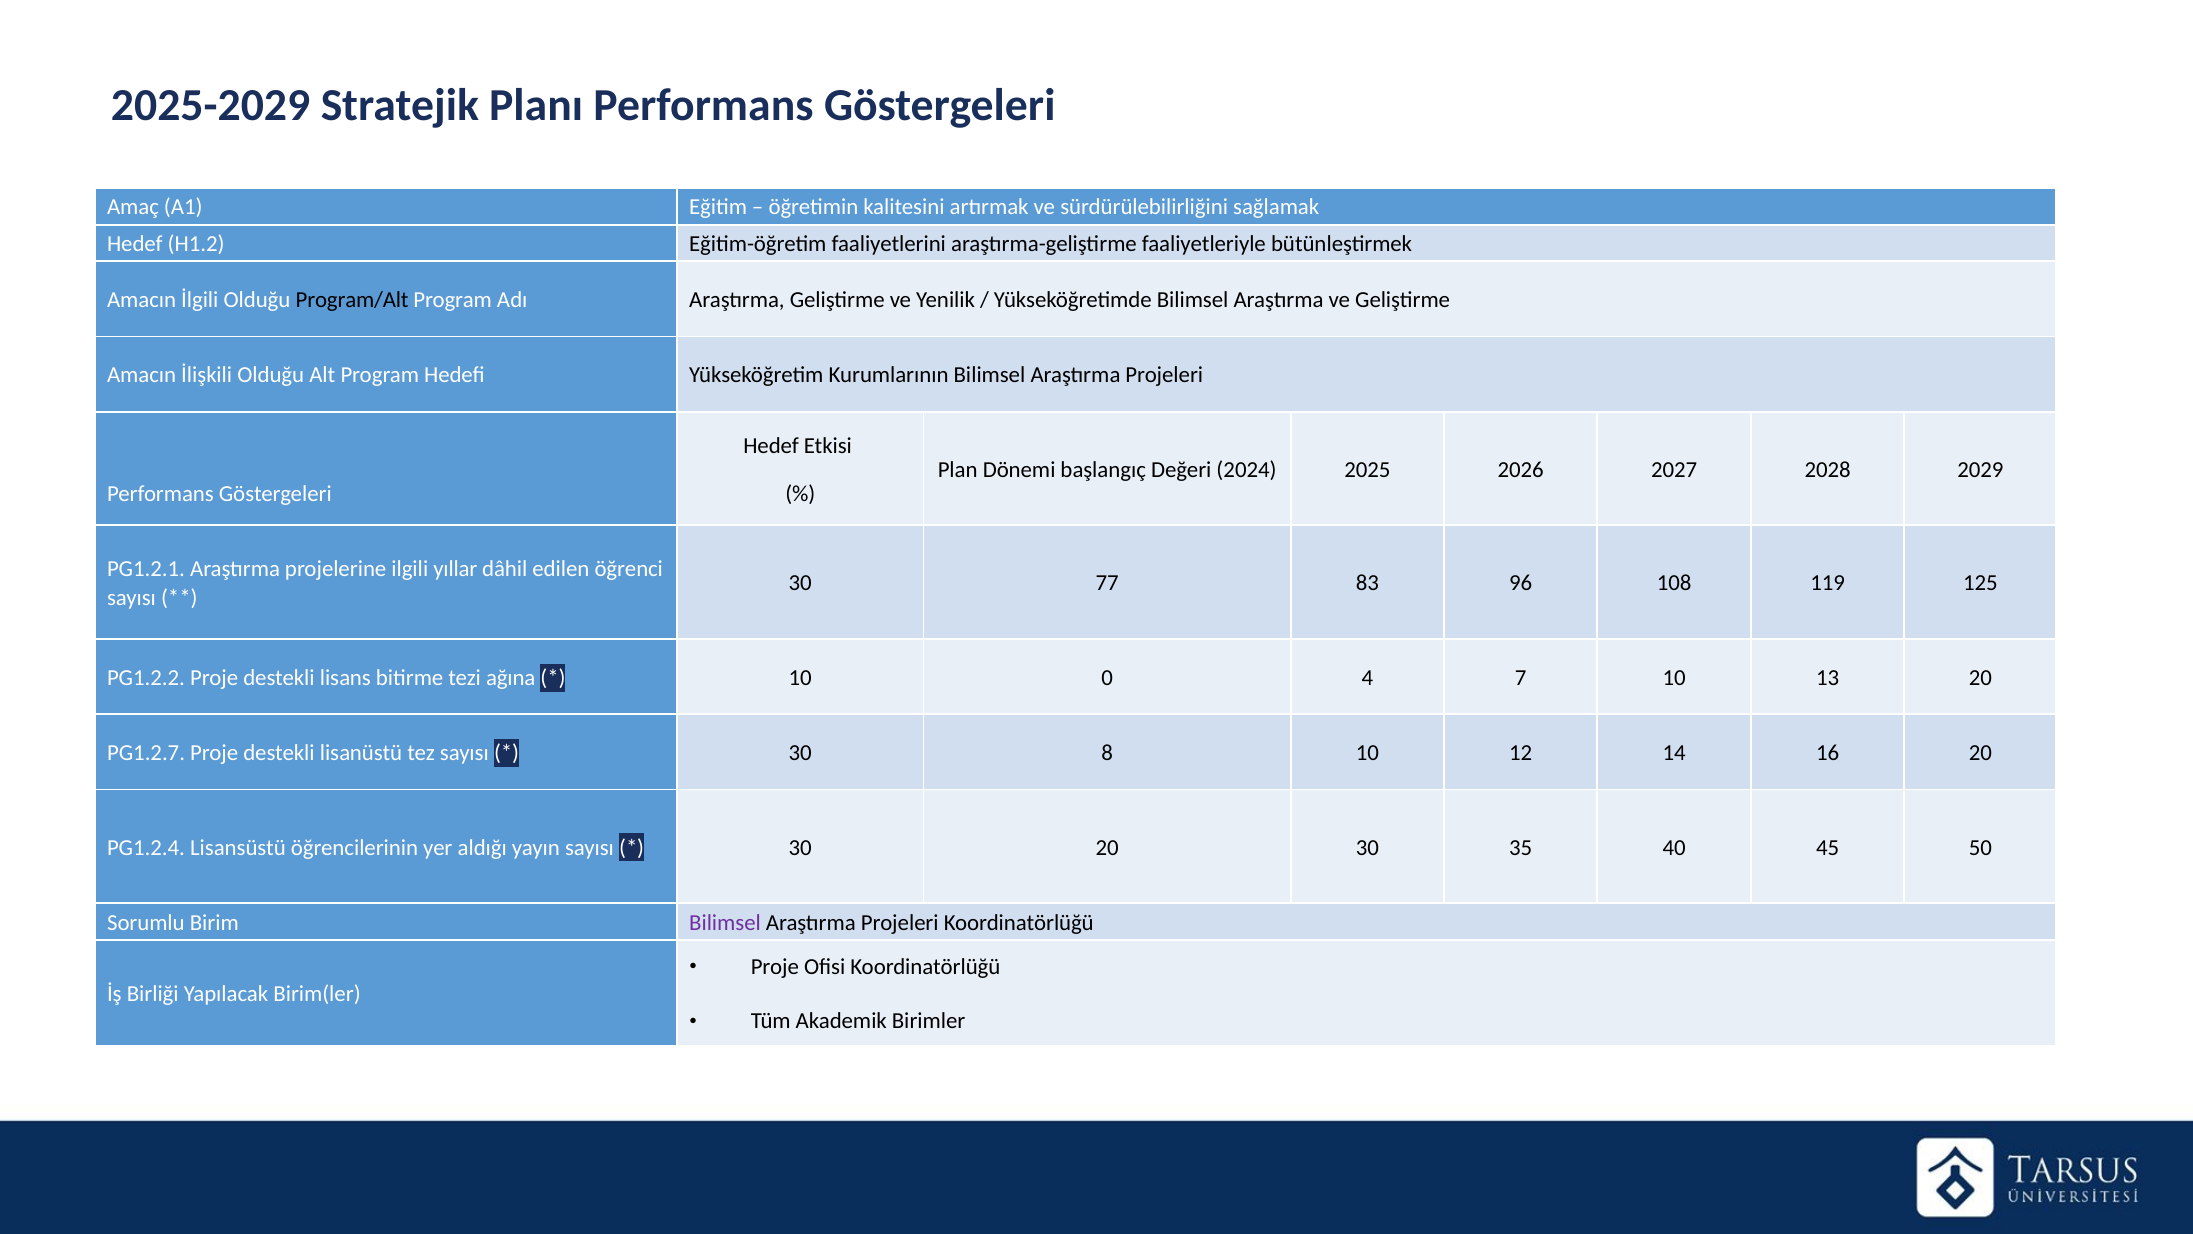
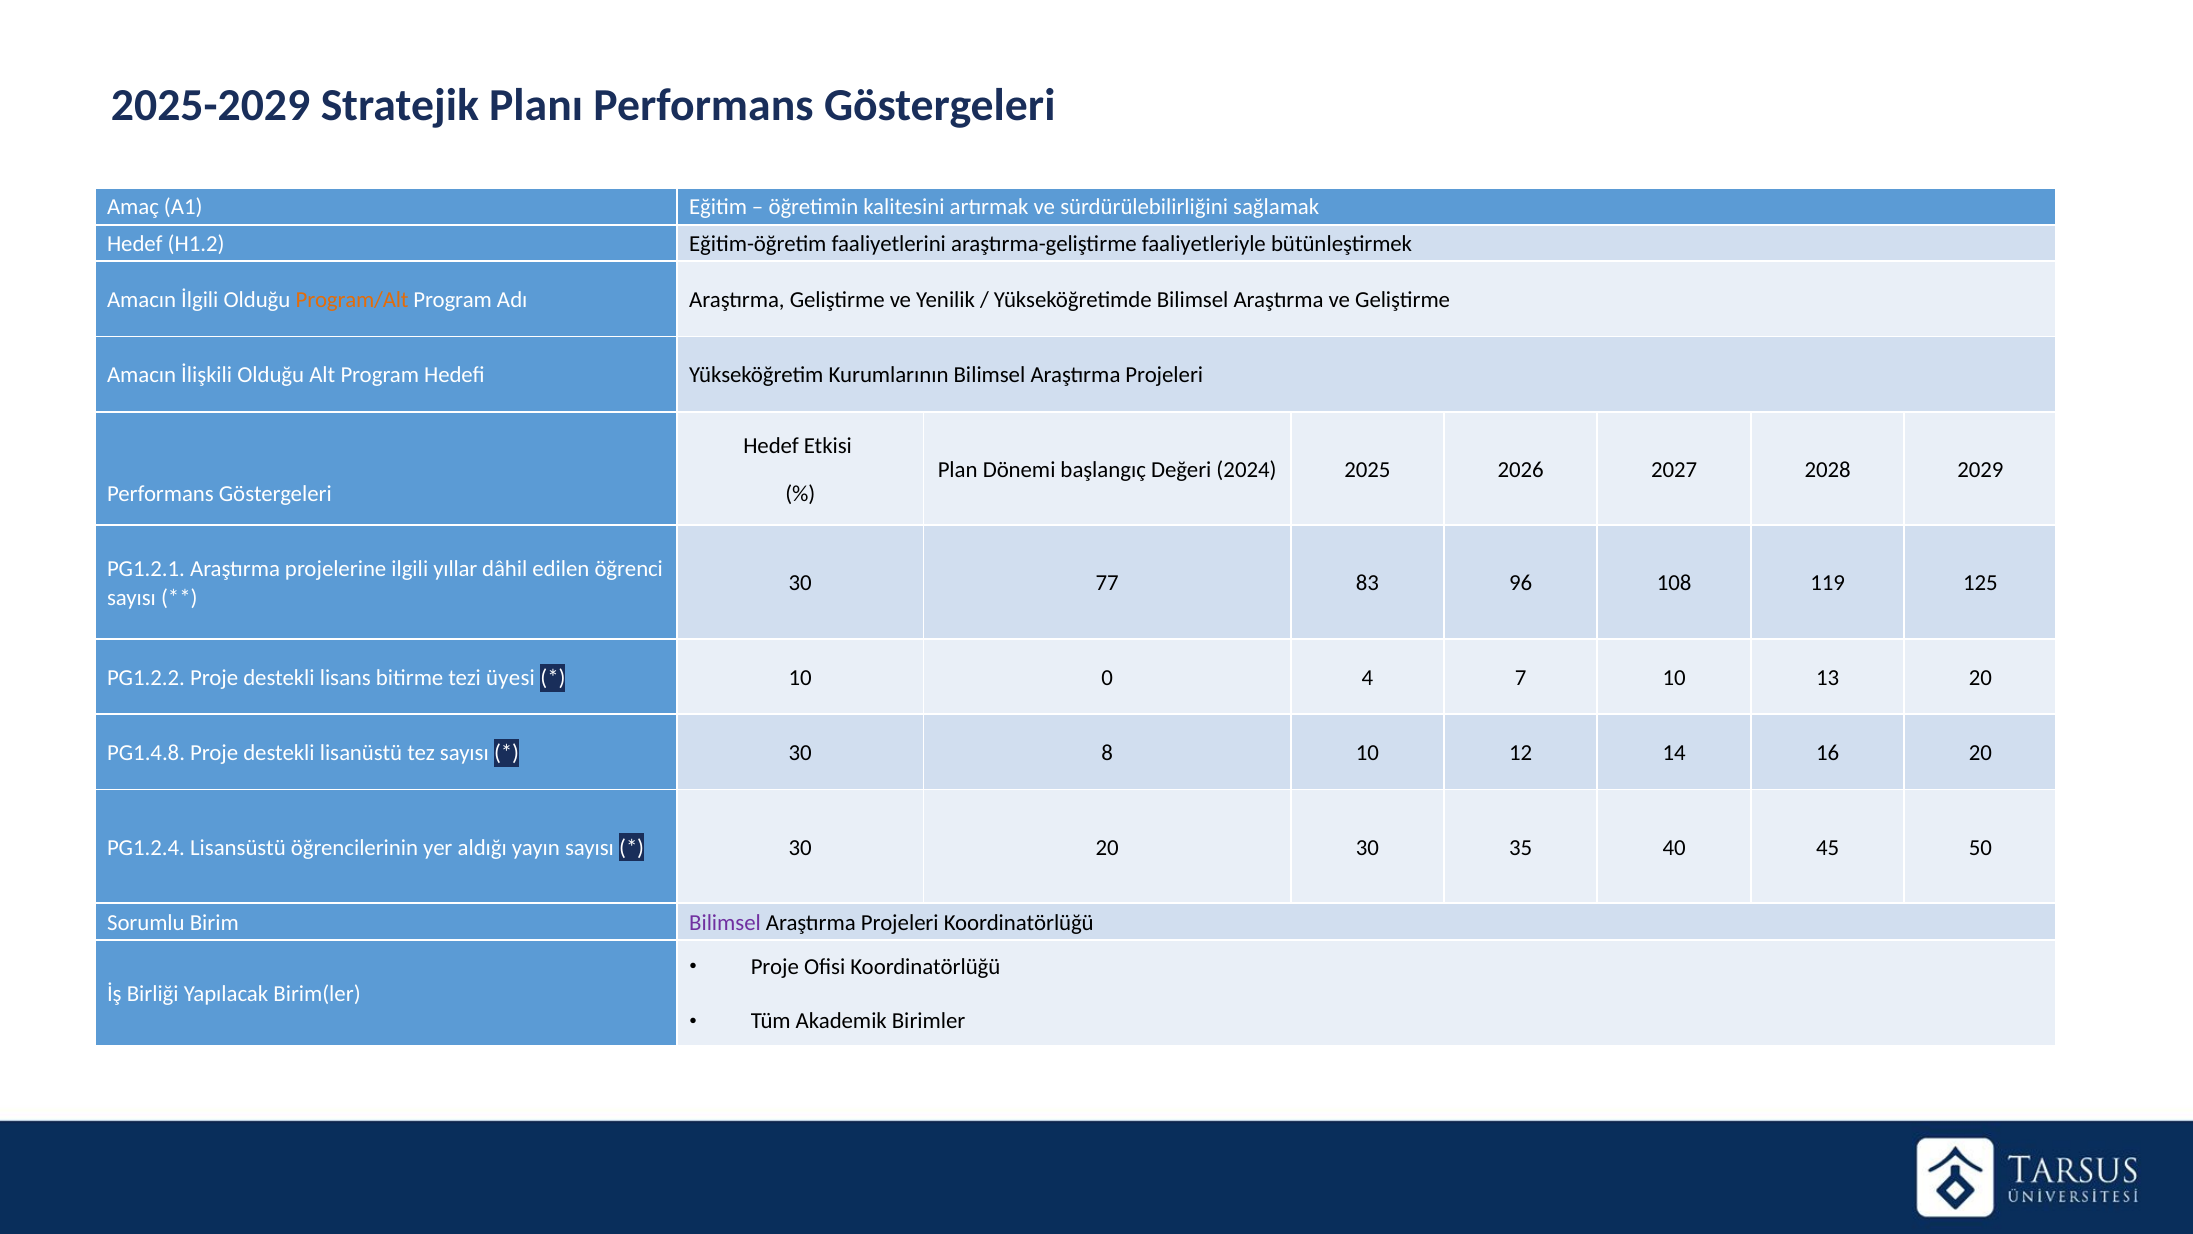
Program/Alt colour: black -> orange
ağına: ağına -> üyesi
PG1.2.7: PG1.2.7 -> PG1.4.8
